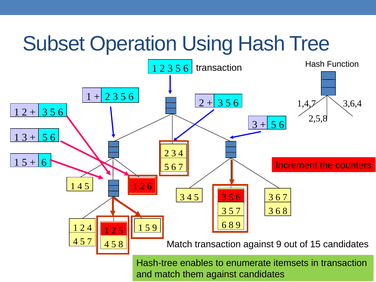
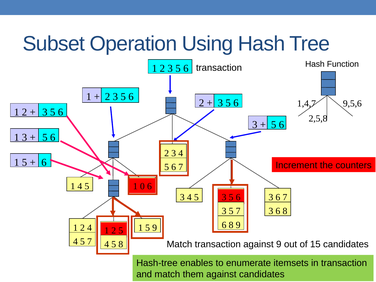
3,6,4: 3,6,4 -> 9,5,6
5 1 2: 2 -> 0
